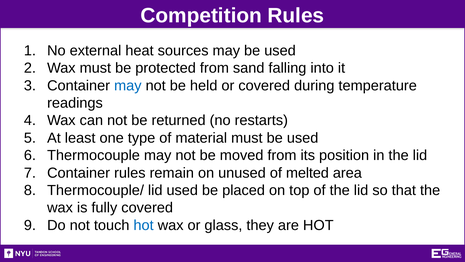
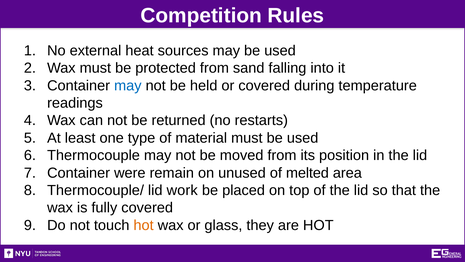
Container rules: rules -> were
lid used: used -> work
hot at (144, 225) colour: blue -> orange
